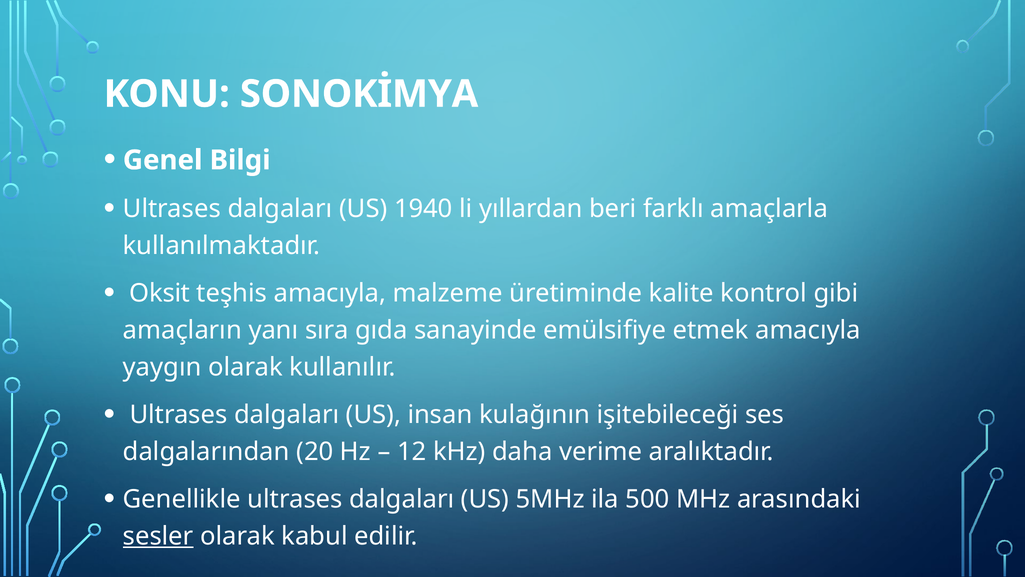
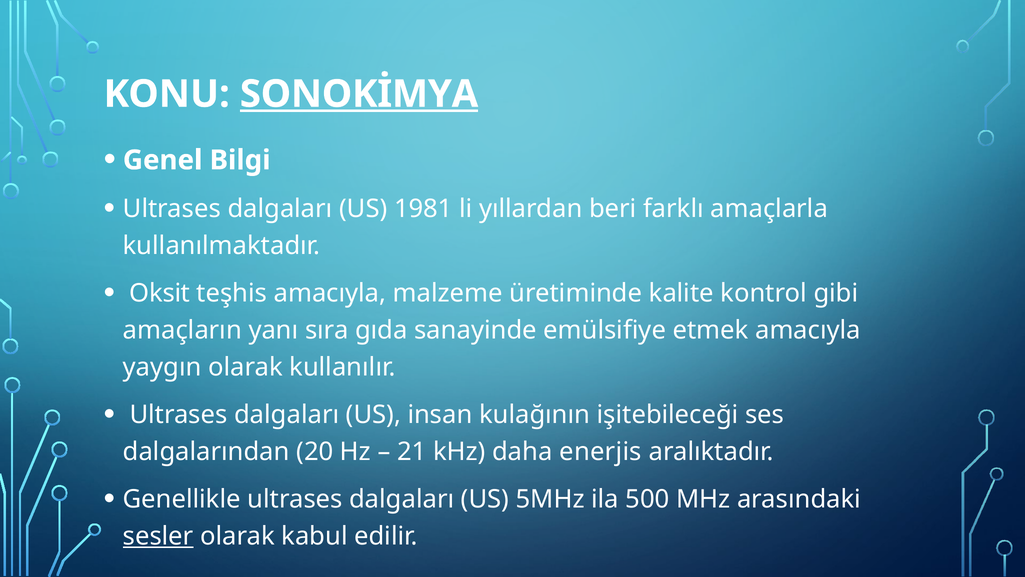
SONOKİMYA underline: none -> present
1940: 1940 -> 1981
12: 12 -> 21
verime: verime -> enerjis
